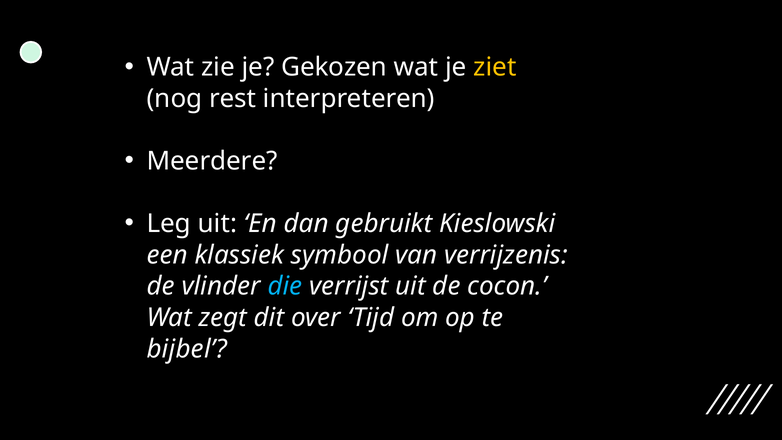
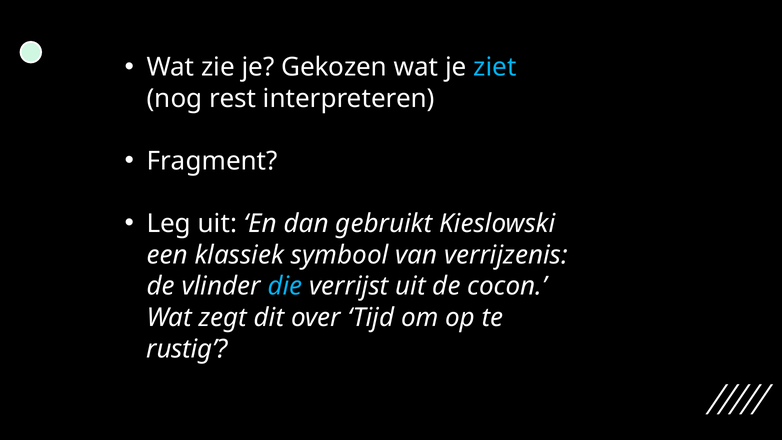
ziet colour: yellow -> light blue
Meerdere: Meerdere -> Fragment
bijbel: bijbel -> rustig
